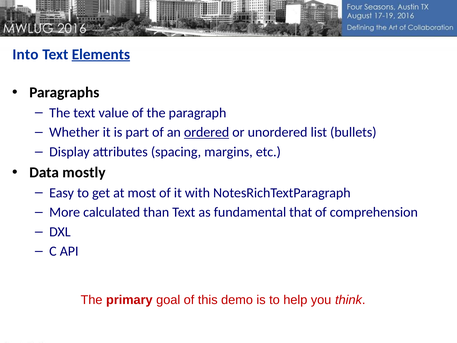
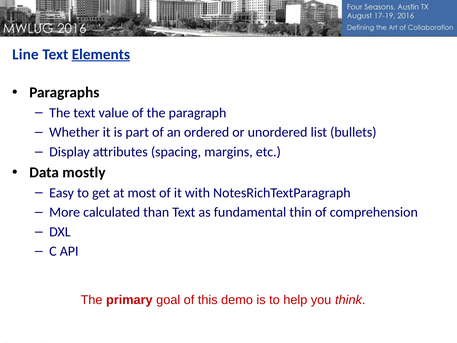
Into: Into -> Line
ordered underline: present -> none
that: that -> thin
